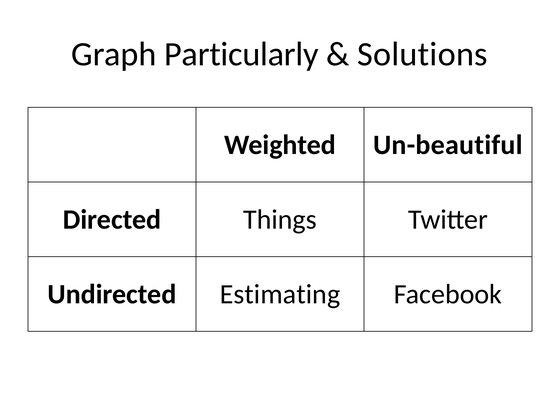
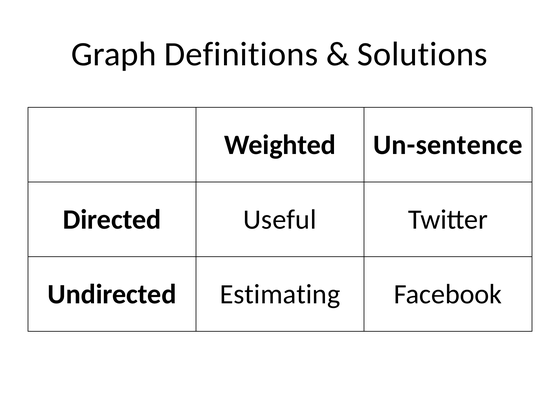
Particularly: Particularly -> Definitions
Un-beautiful: Un-beautiful -> Un-sentence
Things: Things -> Useful
